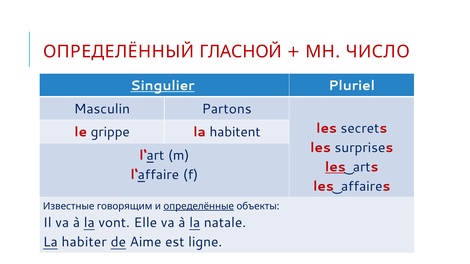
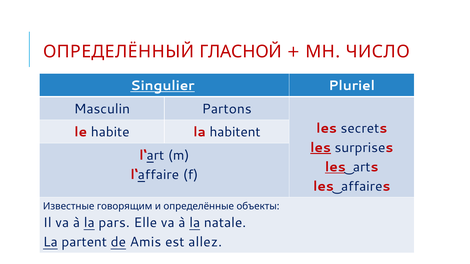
grippe: grippe -> habite
les at (321, 148) underline: none -> present
определённые underline: present -> none
vont: vont -> pars
habiter: habiter -> partent
Aime: Aime -> Amis
ligne: ligne -> allez
